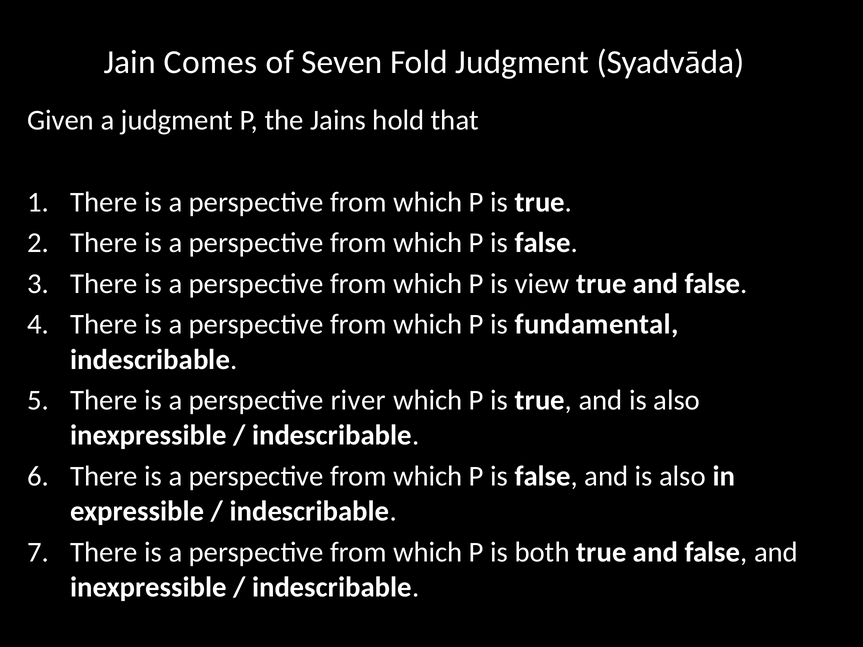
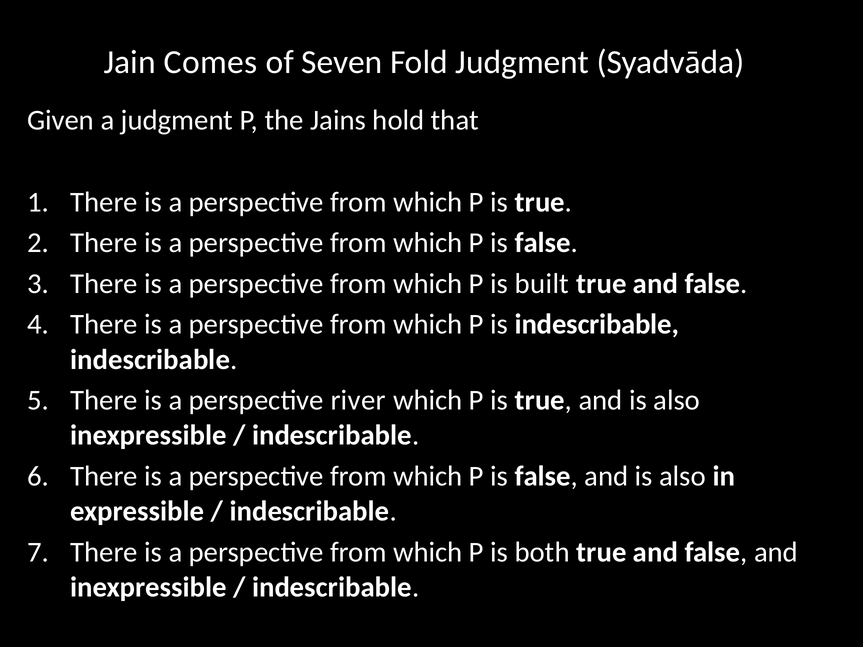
view: view -> built
is fundamental: fundamental -> indescribable
